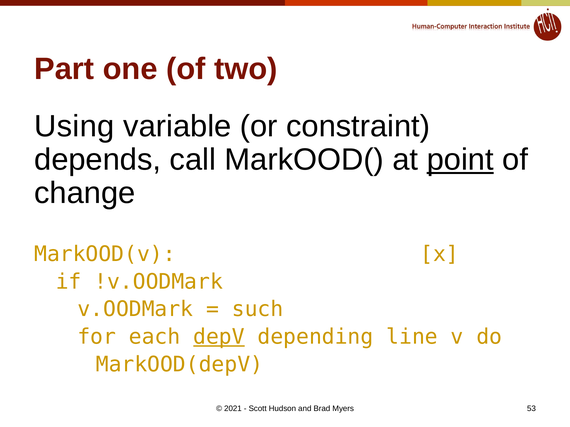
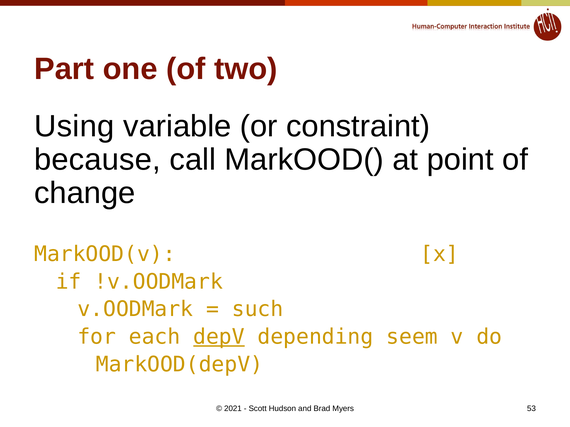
depends: depends -> because
point underline: present -> none
line: line -> seem
